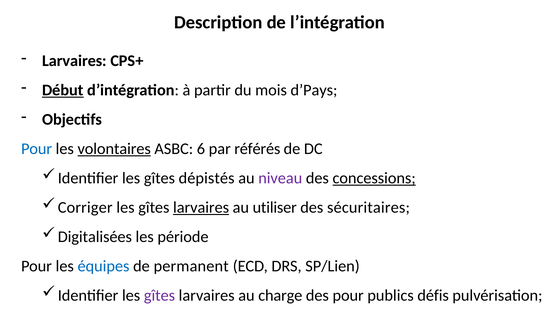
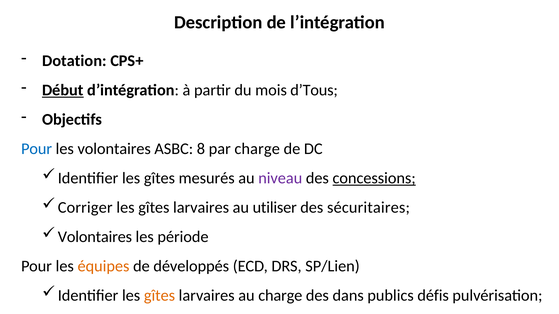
Larvaires at (74, 61): Larvaires -> Dotation
d’Pays: d’Pays -> d’Tous
volontaires at (114, 149) underline: present -> none
6: 6 -> 8
par référés: référés -> charge
dépistés: dépistés -> mesurés
larvaires at (201, 208) underline: present -> none
Digitalisées at (95, 237): Digitalisées -> Volontaires
équipes colour: blue -> orange
permanent: permanent -> développés
gîtes at (159, 296) colour: purple -> orange
des pour: pour -> dans
